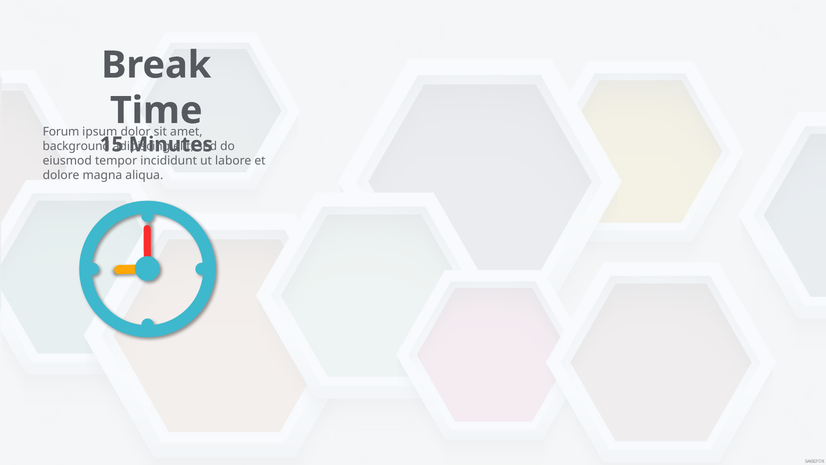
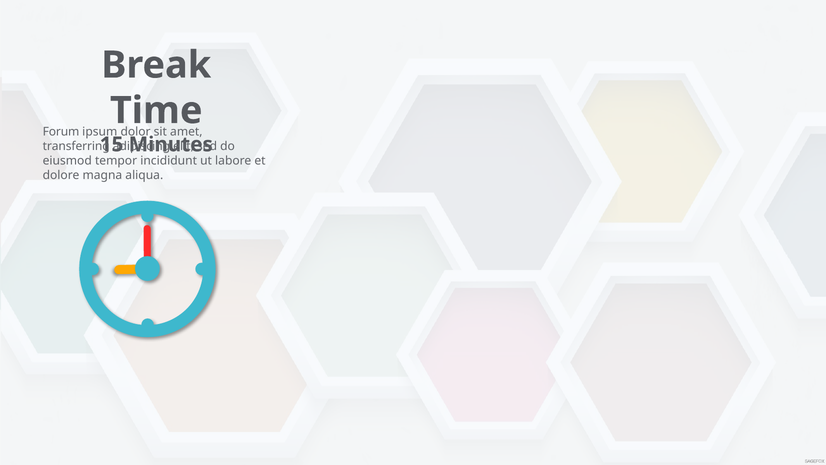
background: background -> transferring
